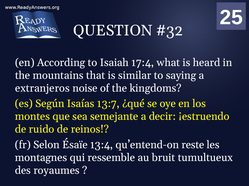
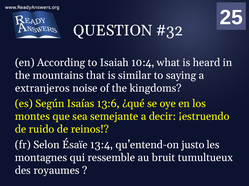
17:4: 17:4 -> 10:4
13:7: 13:7 -> 13:6
reste: reste -> justo
